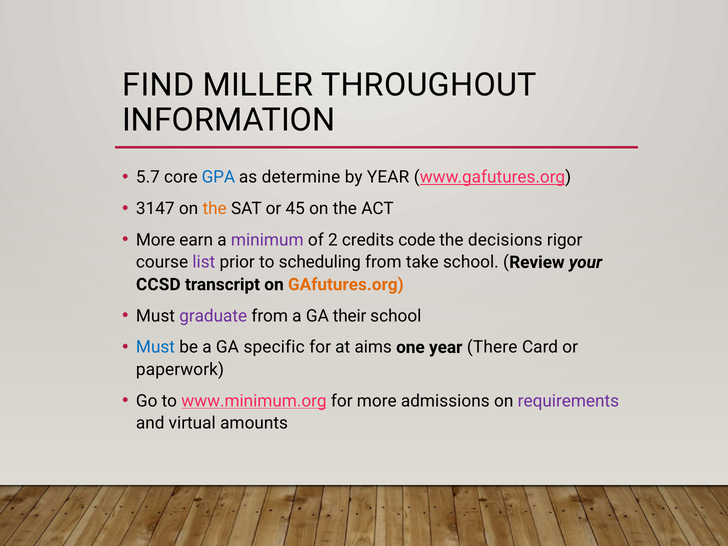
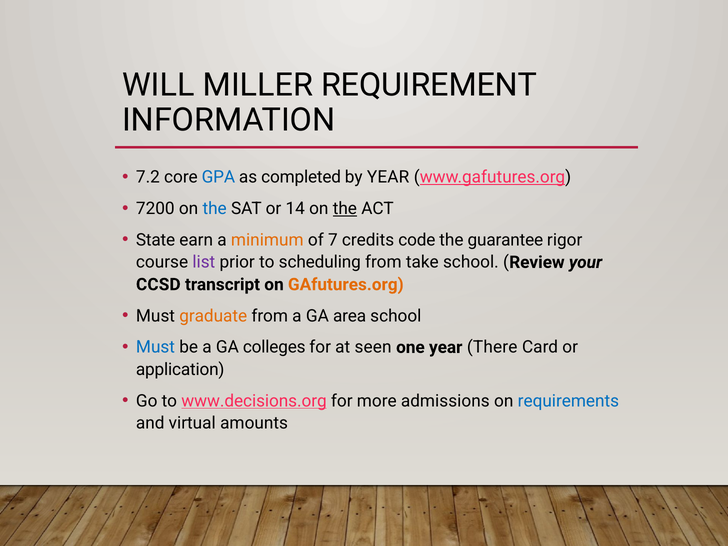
FIND: FIND -> WILL
THROUGHOUT: THROUGHOUT -> REQUIREMENT
5.7: 5.7 -> 7.2
determine: determine -> completed
3147: 3147 -> 7200
the at (215, 209) colour: orange -> blue
45: 45 -> 14
the at (345, 209) underline: none -> present
More at (156, 240): More -> State
minimum colour: purple -> orange
2: 2 -> 7
decisions: decisions -> guarantee
graduate colour: purple -> orange
their: their -> area
specific: specific -> colleges
aims: aims -> seen
paperwork: paperwork -> application
www.minimum.org: www.minimum.org -> www.decisions.org
requirements colour: purple -> blue
